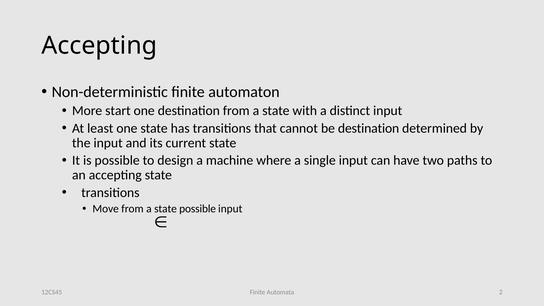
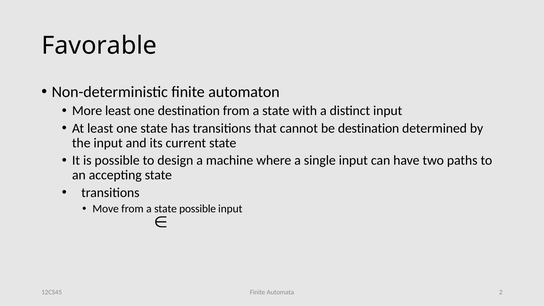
Accepting at (99, 46): Accepting -> Favorable
More start: start -> least
